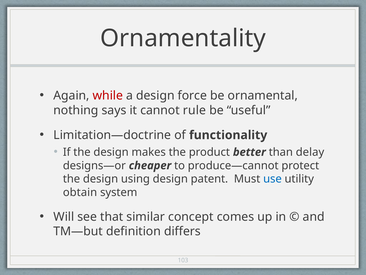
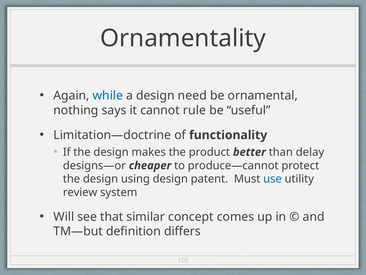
while colour: red -> blue
force: force -> need
obtain: obtain -> review
